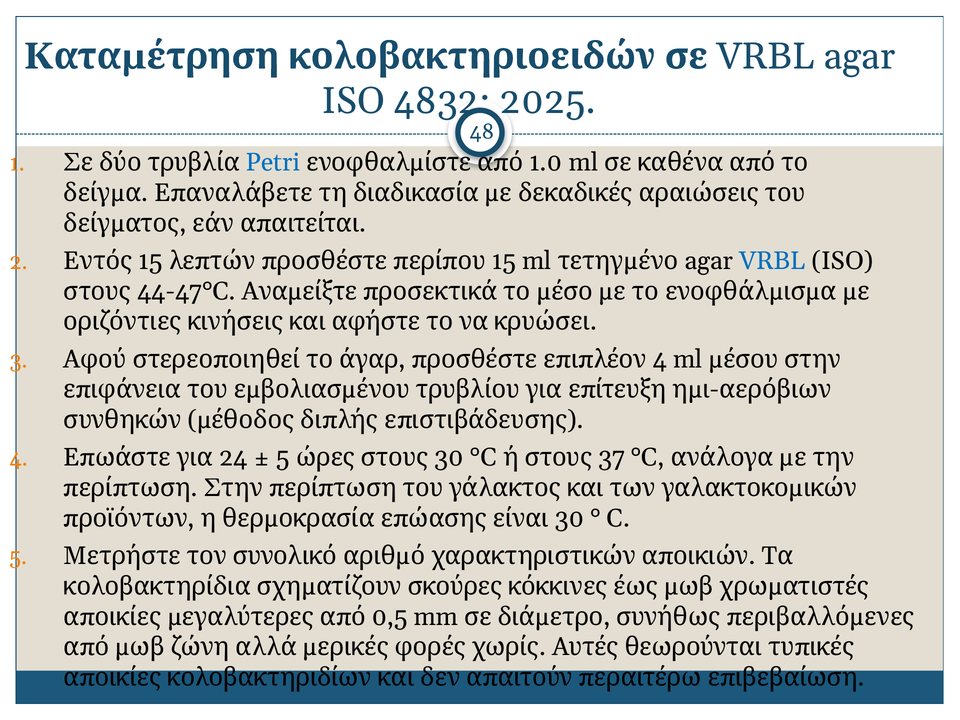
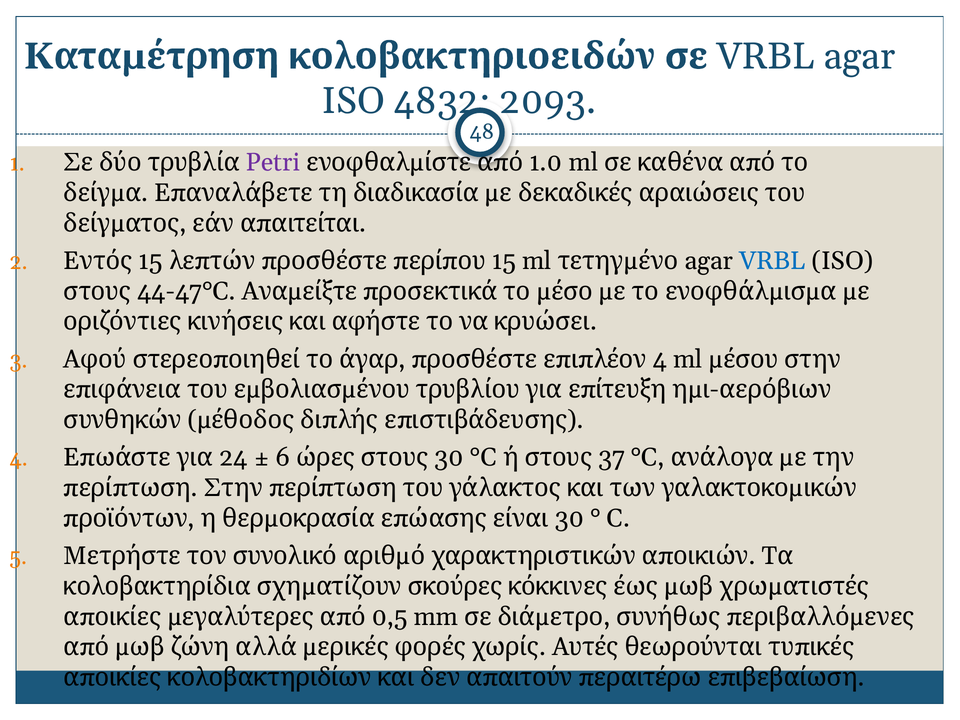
2025: 2025 -> 2093
Petri colour: blue -> purple
5 at (283, 458): 5 -> 6
